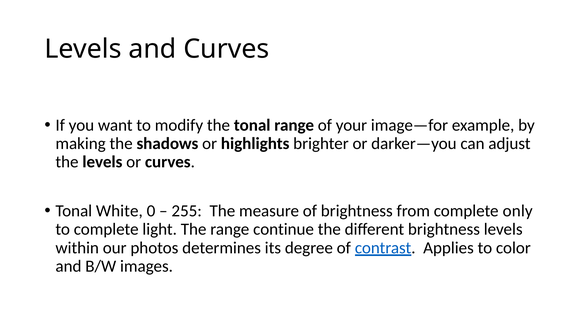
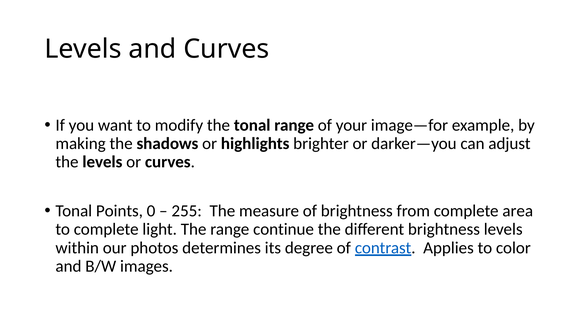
White: White -> Points
only: only -> area
